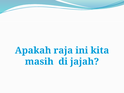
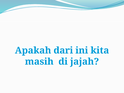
raja: raja -> dari
